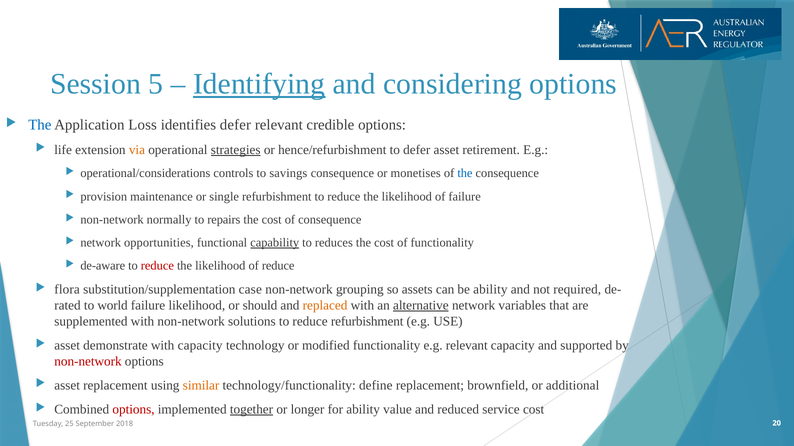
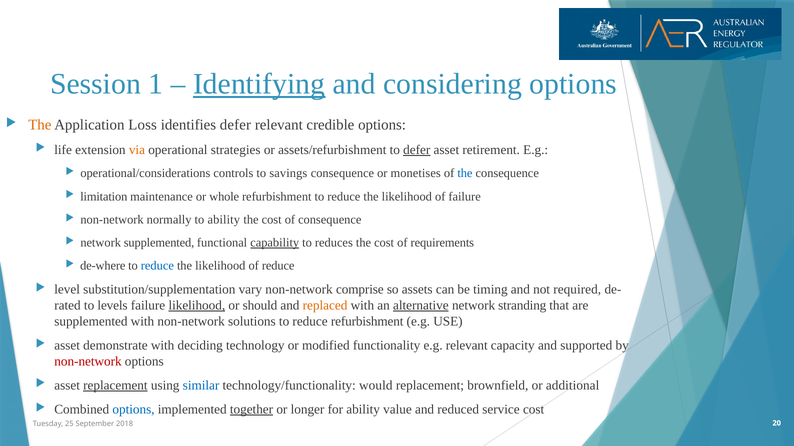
5: 5 -> 1
The at (40, 125) colour: blue -> orange
strategies underline: present -> none
hence/refurbishment: hence/refurbishment -> assets/refurbishment
defer at (417, 150) underline: none -> present
provision: provision -> limitation
single: single -> whole
to repairs: repairs -> ability
network opportunities: opportunities -> supplemented
of functionality: functionality -> requirements
de-aware: de-aware -> de-where
reduce at (157, 266) colour: red -> blue
flora: flora -> level
case: case -> vary
grouping: grouping -> comprise
be ability: ability -> timing
world: world -> levels
likelihood at (197, 306) underline: none -> present
variables: variables -> stranding
with capacity: capacity -> deciding
replacement at (115, 386) underline: none -> present
similar colour: orange -> blue
define: define -> would
options at (134, 410) colour: red -> blue
